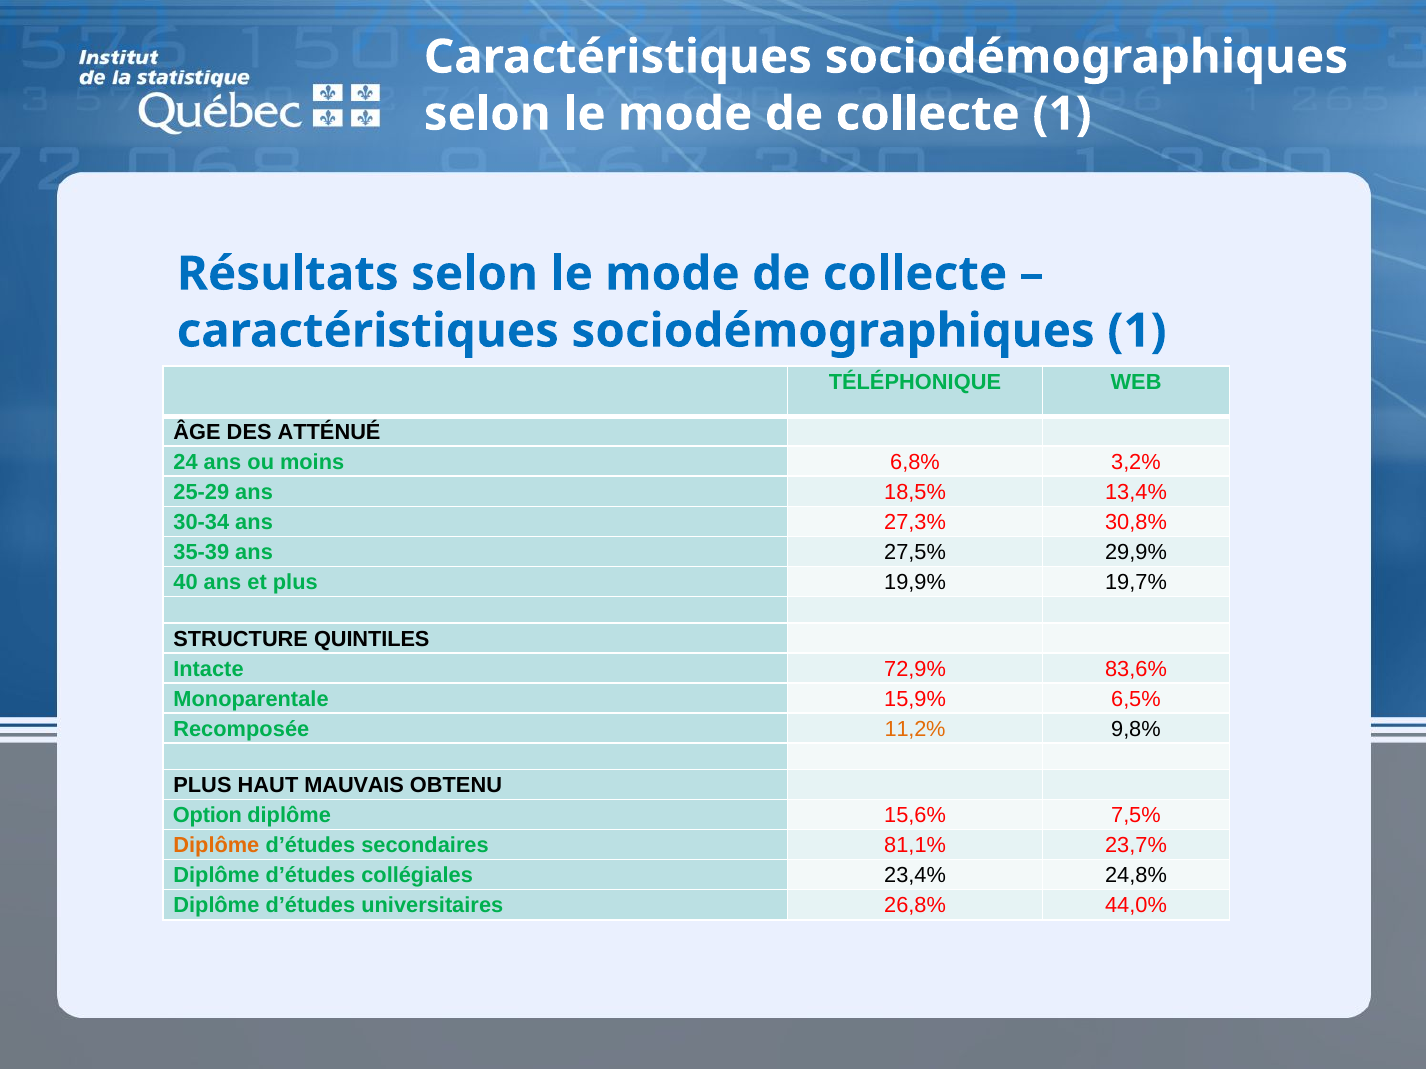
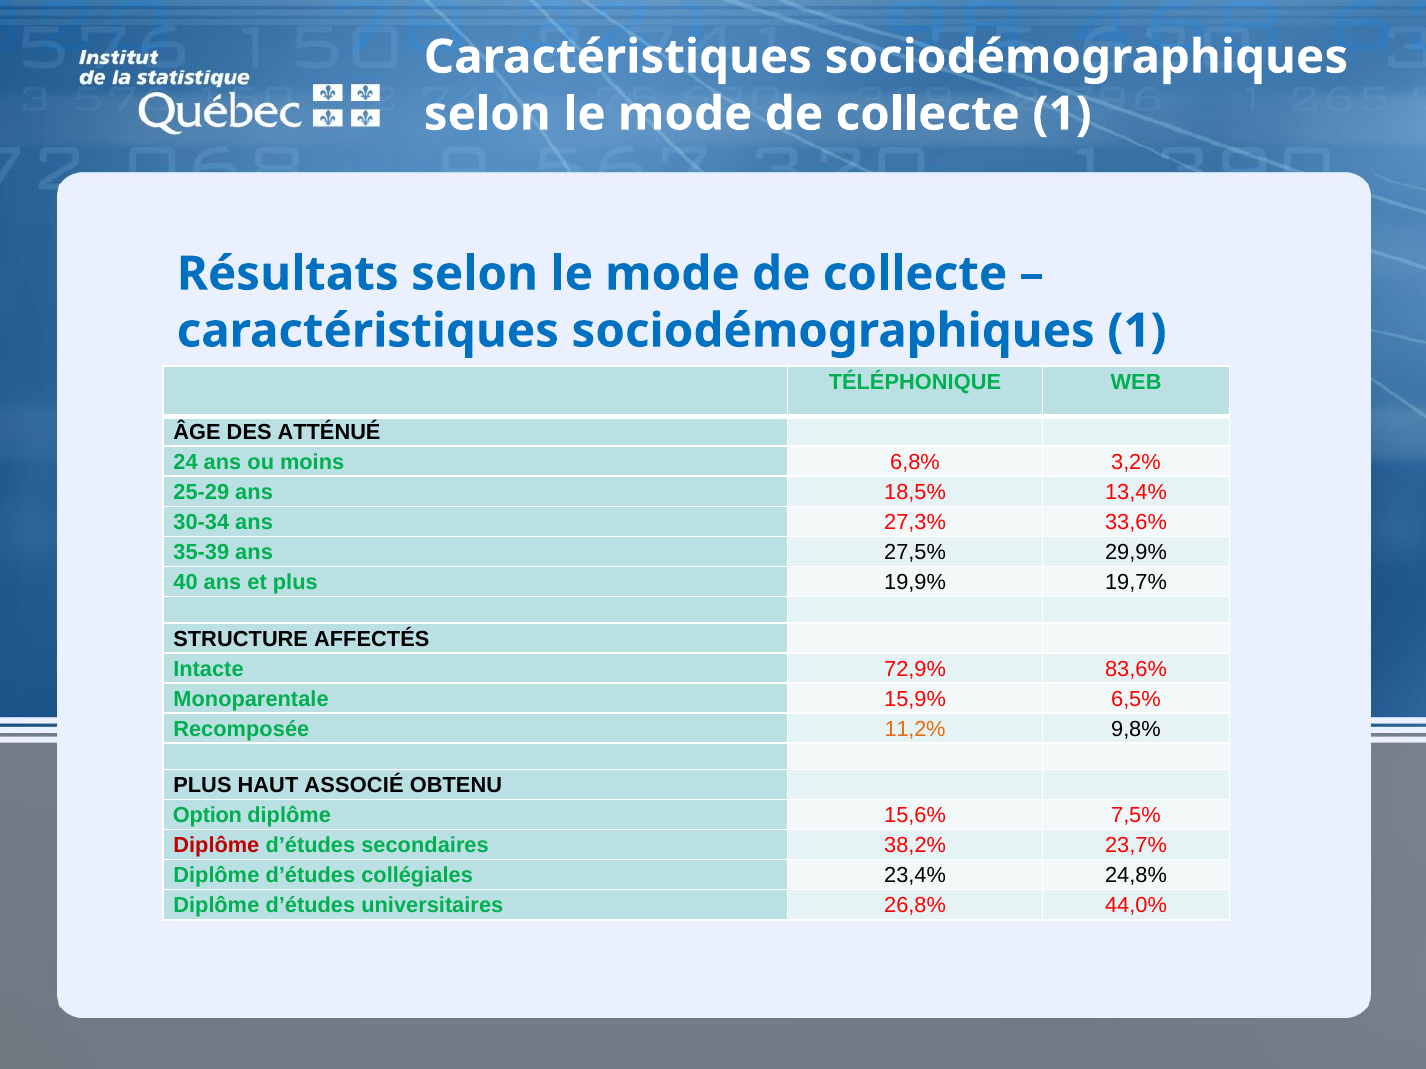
30,8%: 30,8% -> 33,6%
QUINTILES: QUINTILES -> AFFECTÉS
MAUVAIS: MAUVAIS -> ASSOCIÉ
Diplôme at (216, 846) colour: orange -> red
81,1%: 81,1% -> 38,2%
